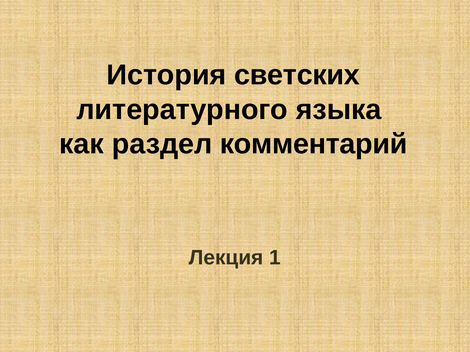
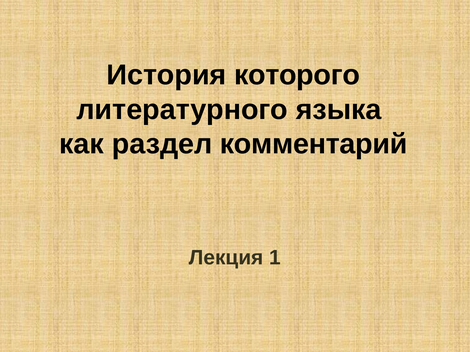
светских: светских -> которого
